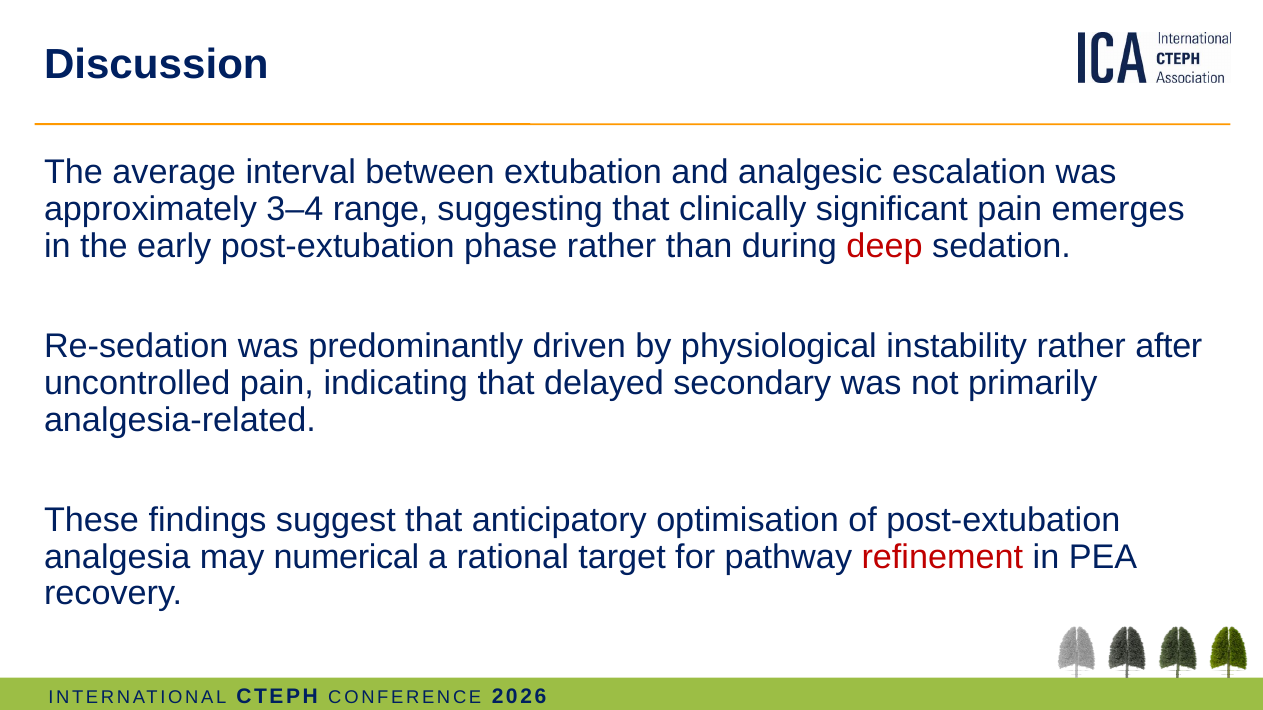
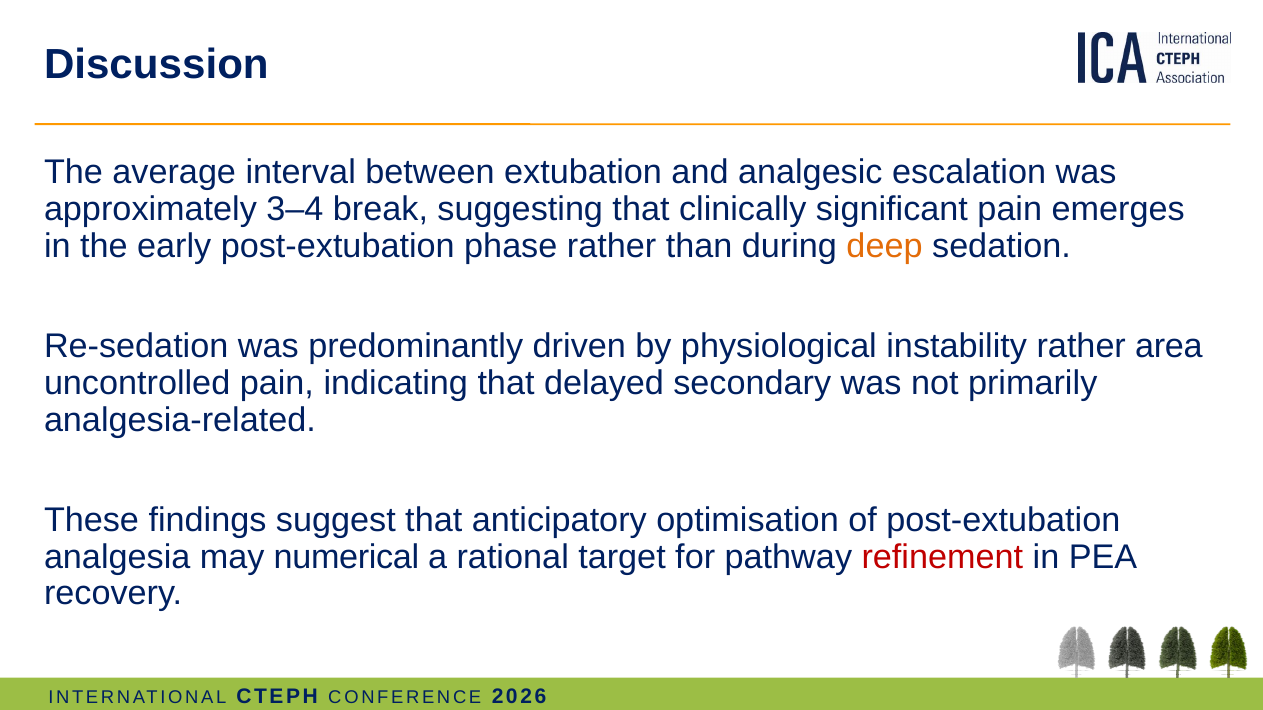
range: range -> break
deep colour: red -> orange
after: after -> area
